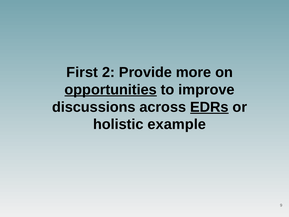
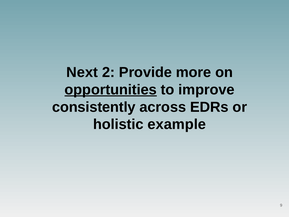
First: First -> Next
discussions: discussions -> consistently
EDRs underline: present -> none
